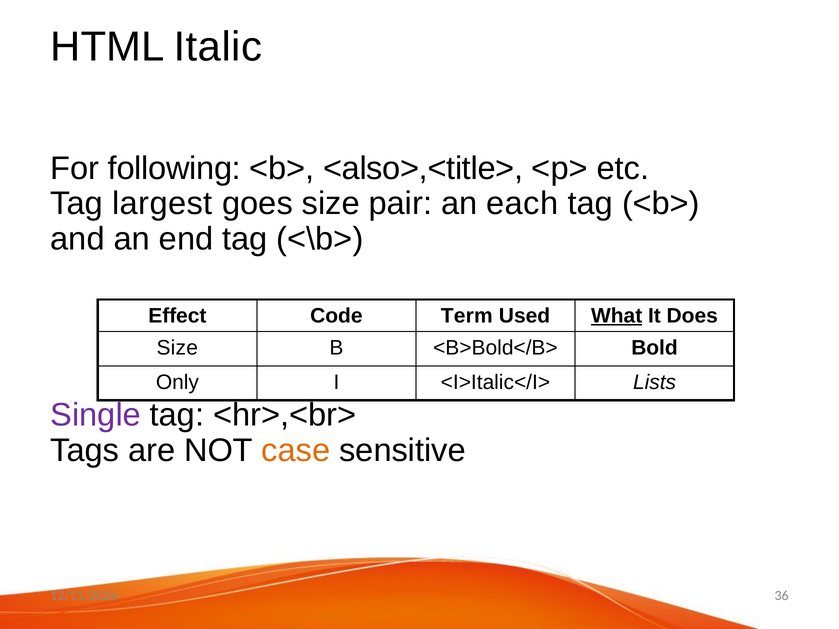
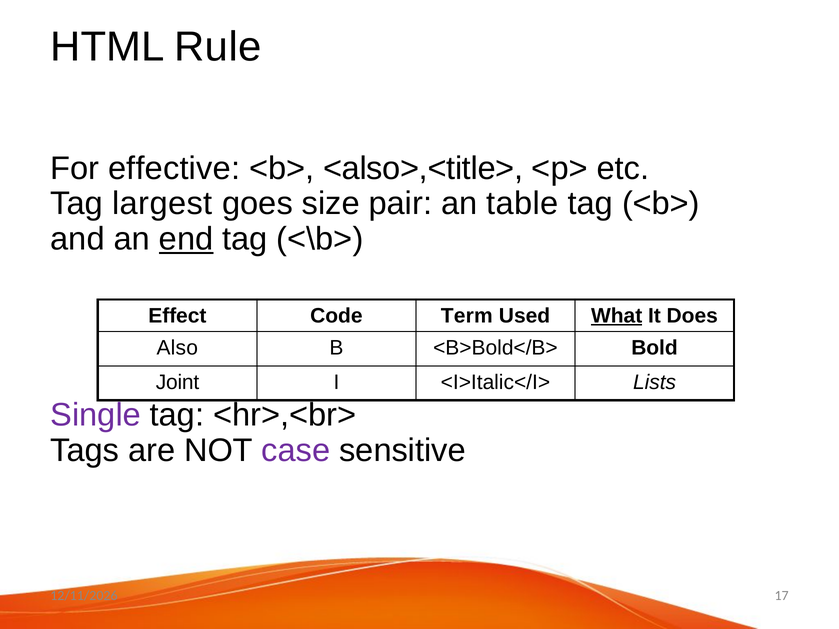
Italic: Italic -> Rule
following: following -> effective
each: each -> table
end underline: none -> present
Size at (177, 348): Size -> Also
Only: Only -> Joint
case colour: orange -> purple
36: 36 -> 17
